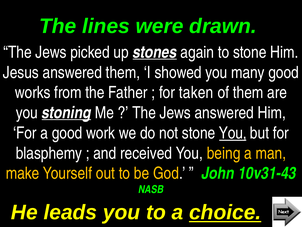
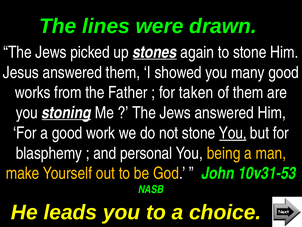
received: received -> personal
10v31-43: 10v31-43 -> 10v31-53
choice underline: present -> none
